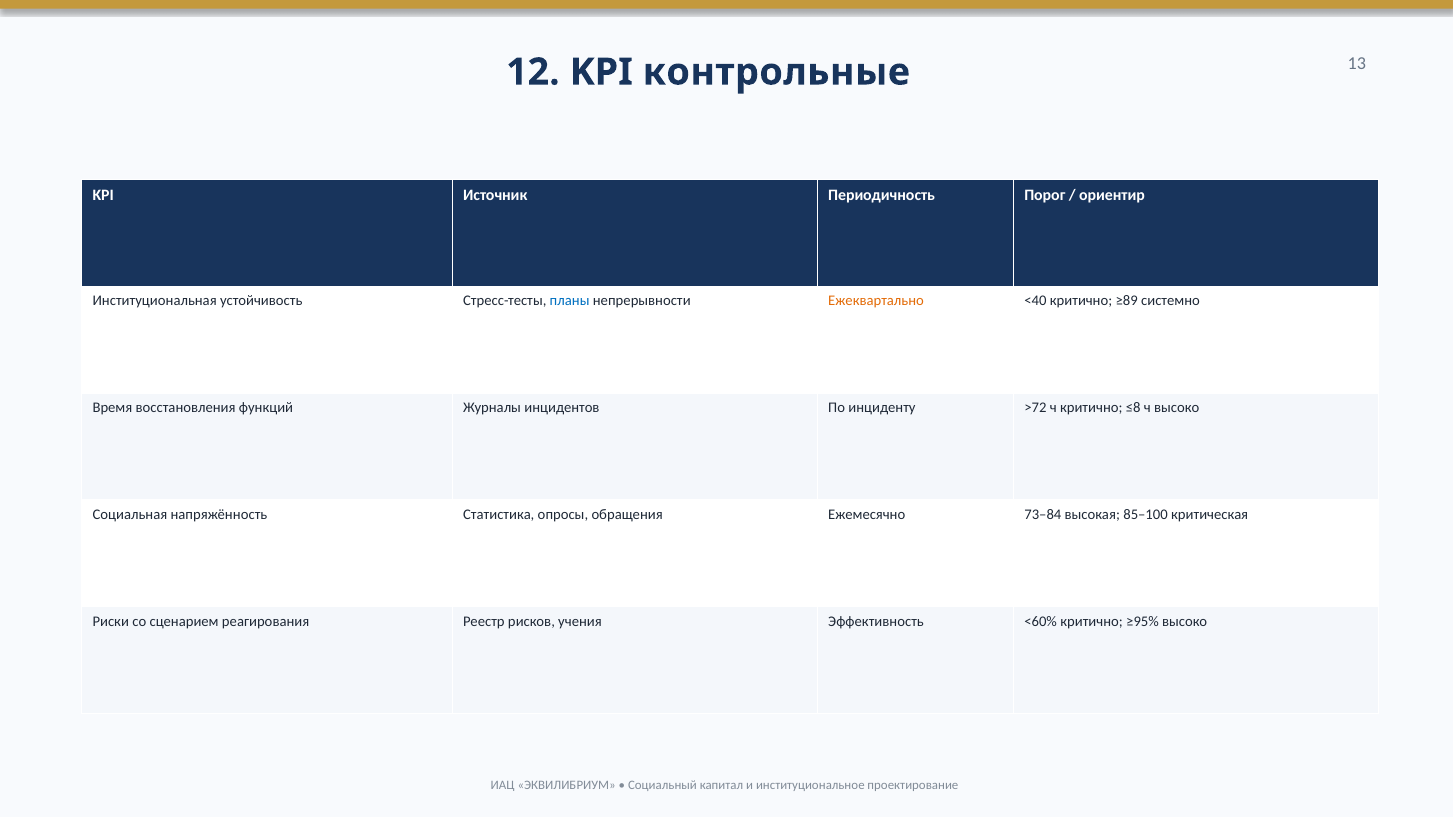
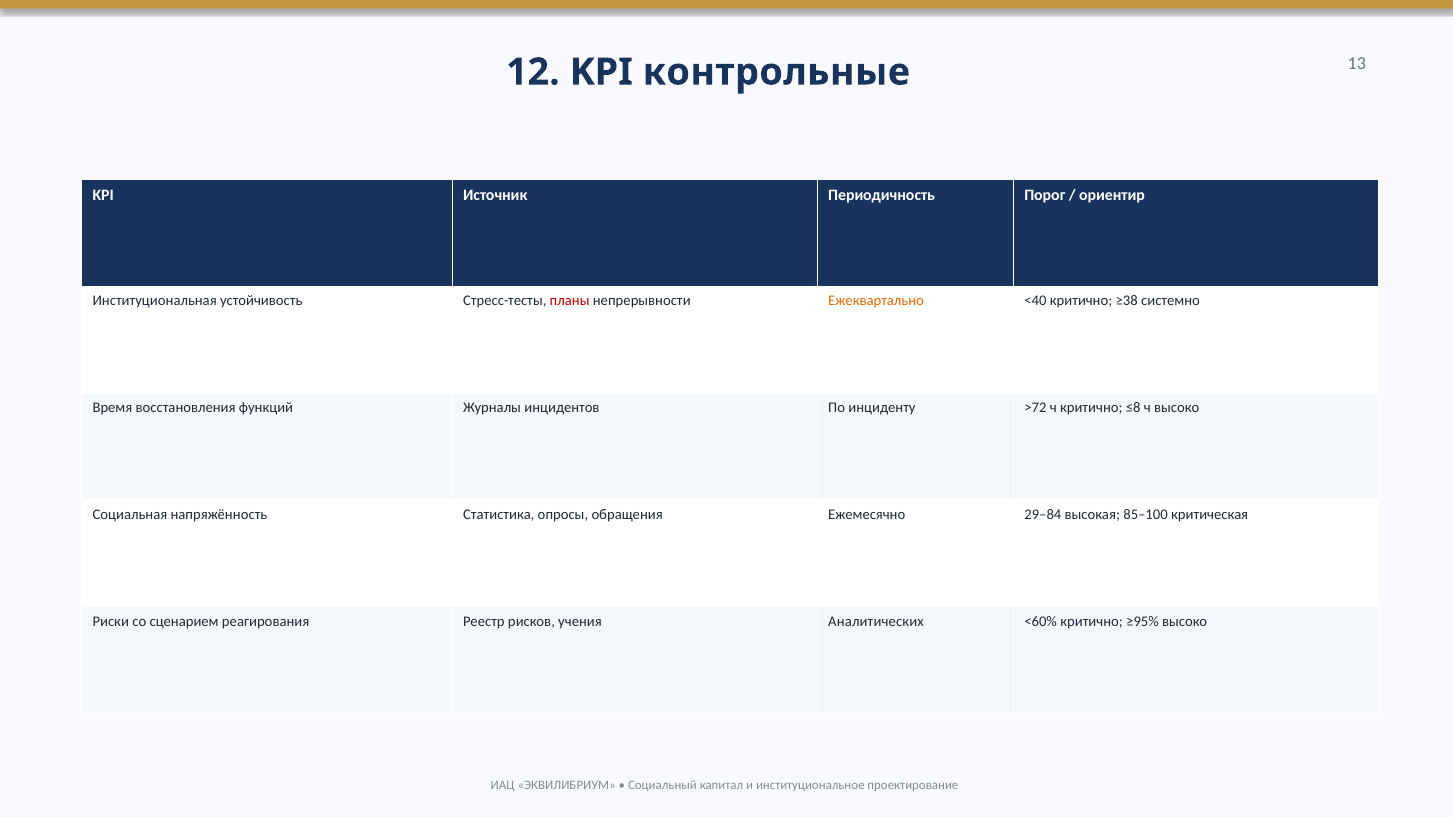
планы colour: blue -> red
≥89: ≥89 -> ≥38
73–84: 73–84 -> 29–84
Эффективность: Эффективность -> Аналитических
